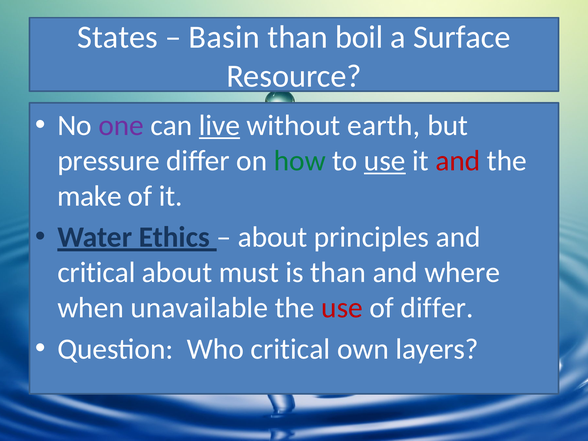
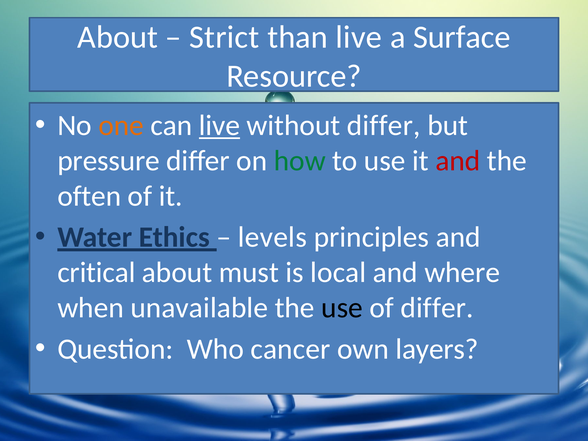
States at (118, 37): States -> About
Basin: Basin -> Strict
than boil: boil -> live
one colour: purple -> orange
without earth: earth -> differ
use at (385, 161) underline: present -> none
make: make -> often
about at (273, 237): about -> levels
is than: than -> local
use at (342, 308) colour: red -> black
Who critical: critical -> cancer
